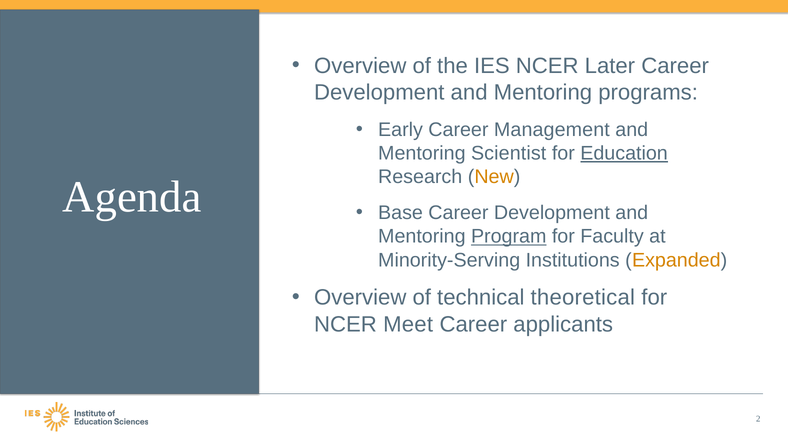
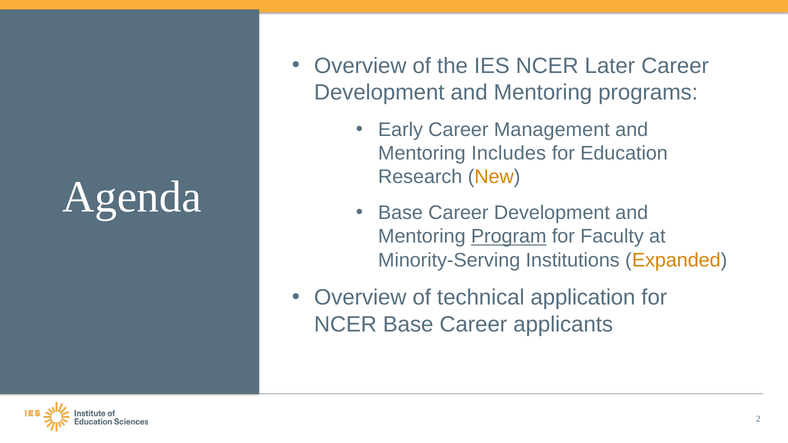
Scientist: Scientist -> Includes
Education underline: present -> none
theoretical: theoretical -> application
NCER Meet: Meet -> Base
